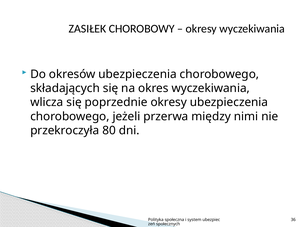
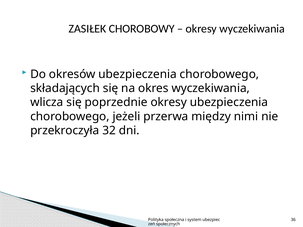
80: 80 -> 32
